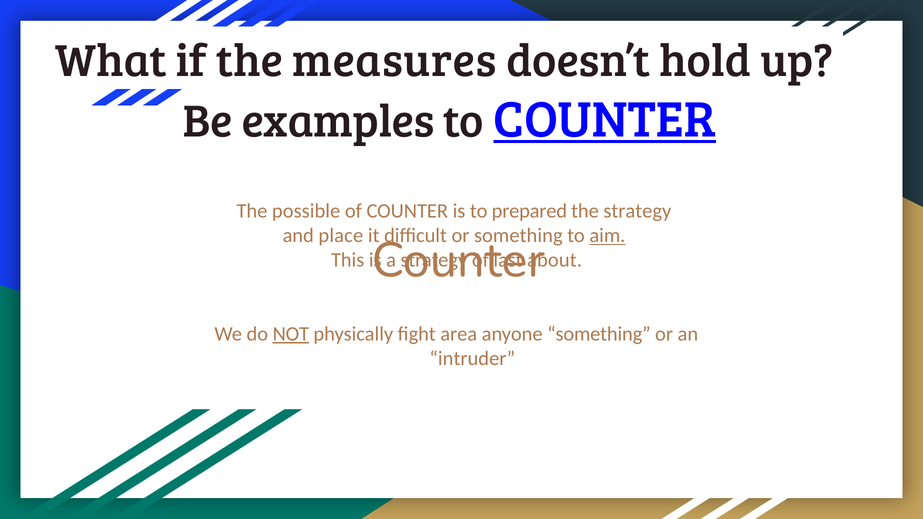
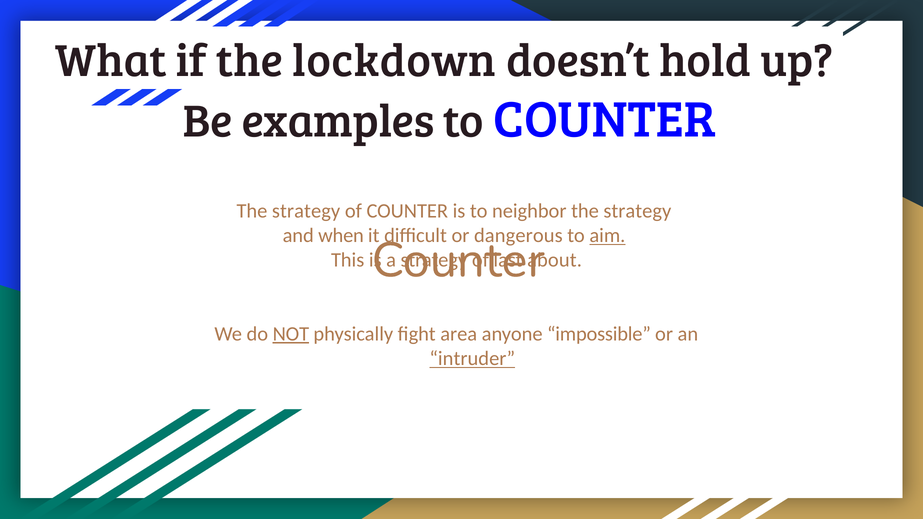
measures: measures -> lockdown
COUNTER at (605, 120) underline: present -> none
possible at (306, 211): possible -> strategy
prepared: prepared -> neighbor
place: place -> when
or something: something -> dangerous
anyone something: something -> impossible
intruder underline: none -> present
